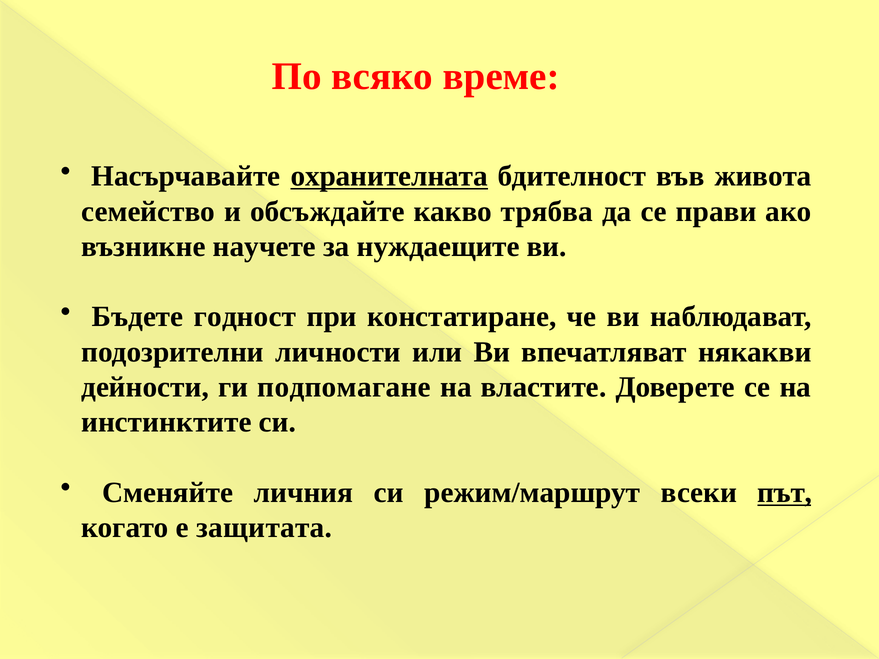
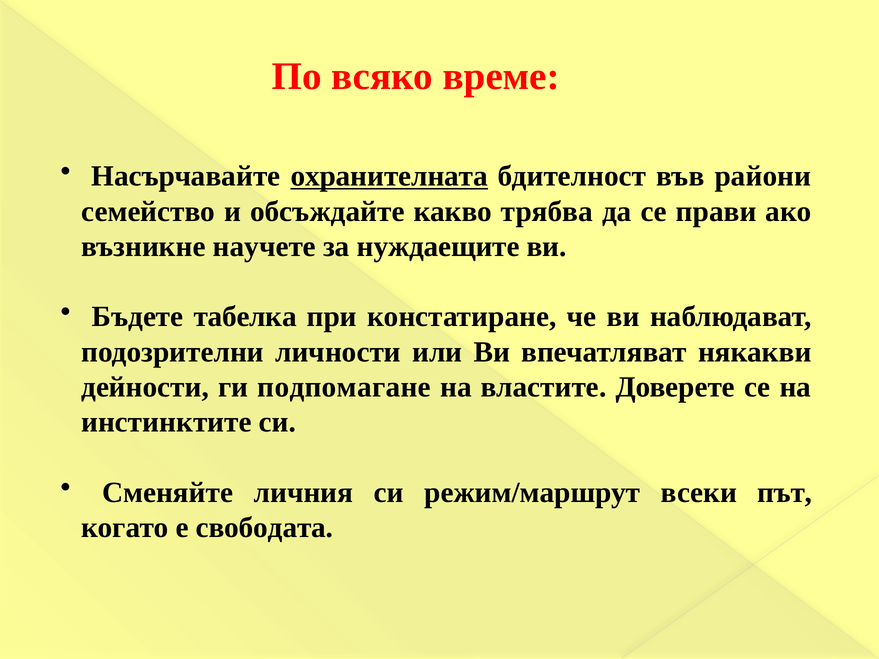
живота: живота -> райони
годност: годност -> табелка
път underline: present -> none
защитата: защитата -> свободата
